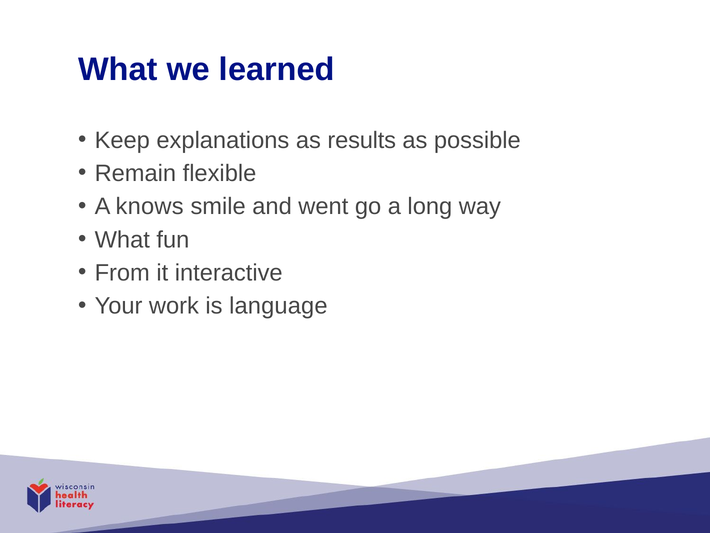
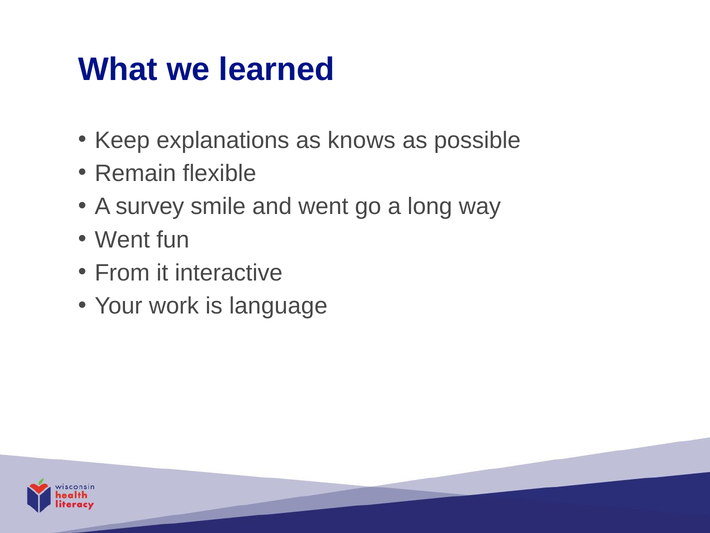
results: results -> knows
knows: knows -> survey
What at (122, 239): What -> Went
